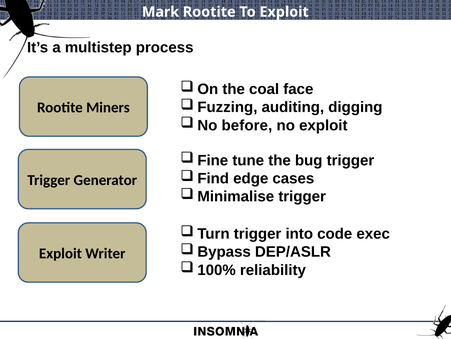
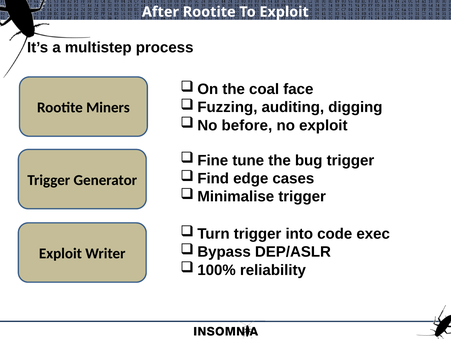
Mark: Mark -> After
